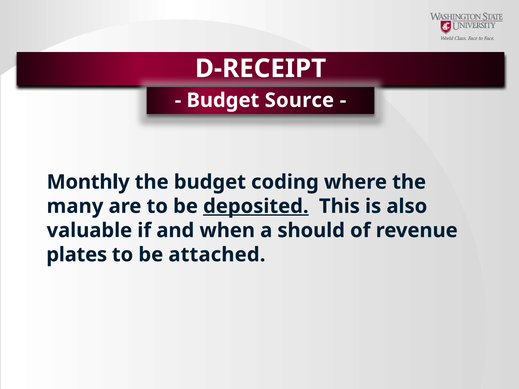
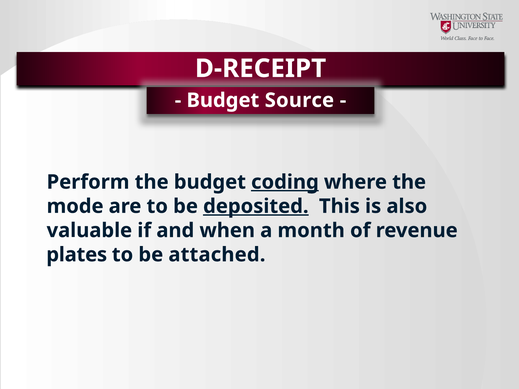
Monthly: Monthly -> Perform
coding underline: none -> present
many: many -> mode
should: should -> month
